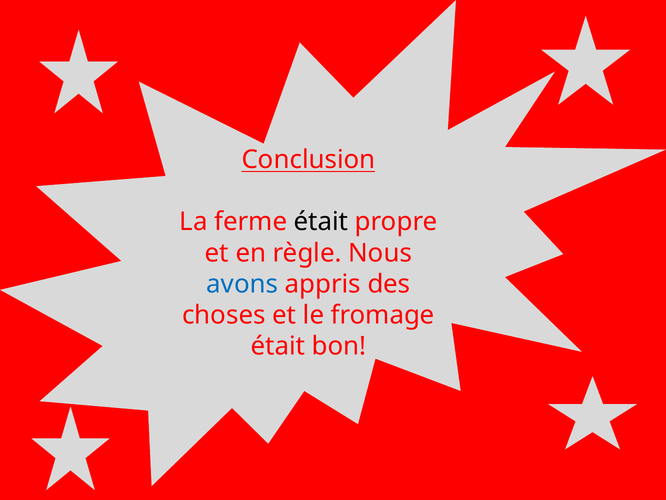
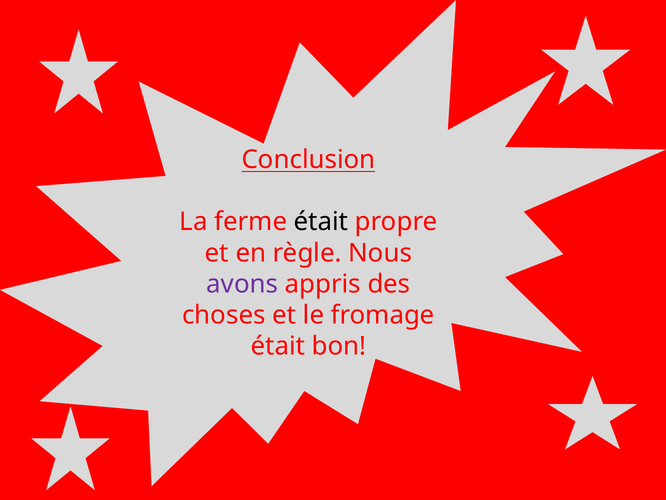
avons colour: blue -> purple
